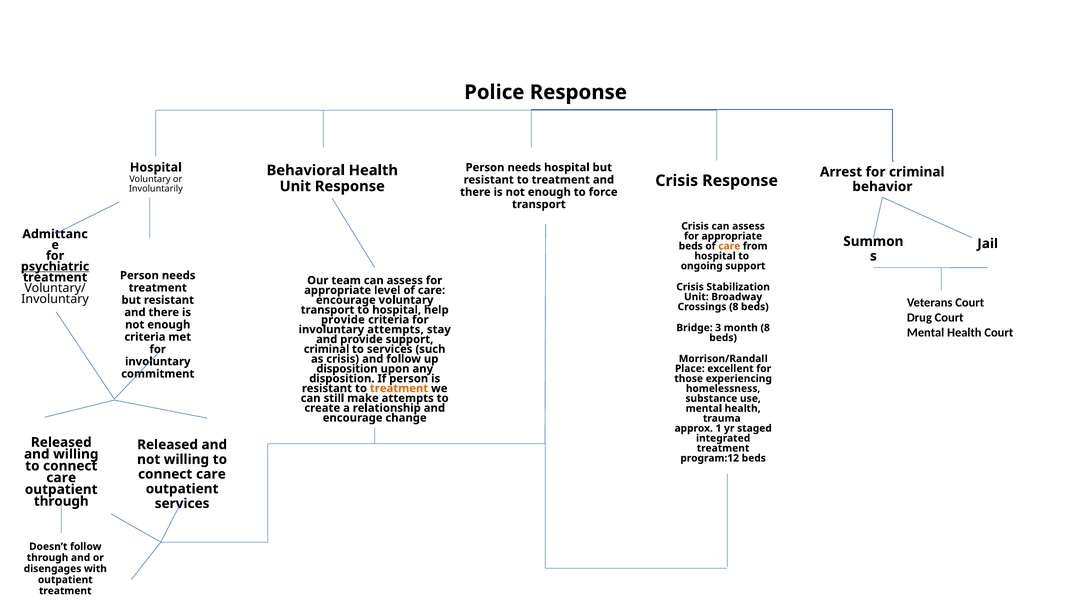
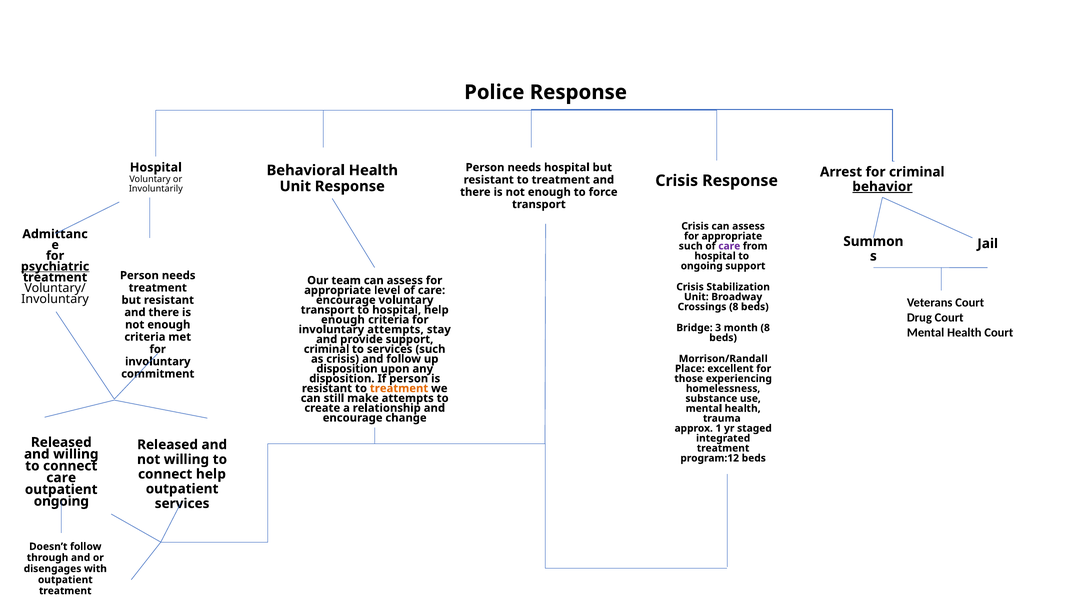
behavior underline: none -> present
beds at (691, 246): beds -> such
care at (729, 246) colour: orange -> purple
provide at (343, 320): provide -> enough
care at (211, 474): care -> help
through at (61, 501): through -> ongoing
